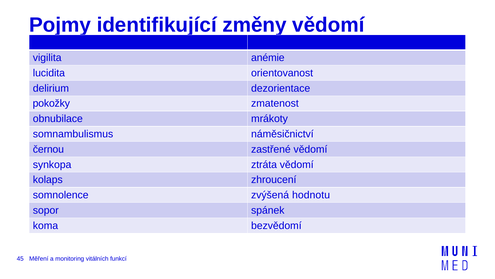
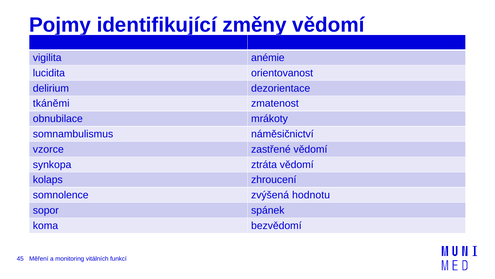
pokožky: pokožky -> tkáněmi
černou: černou -> vzorce
